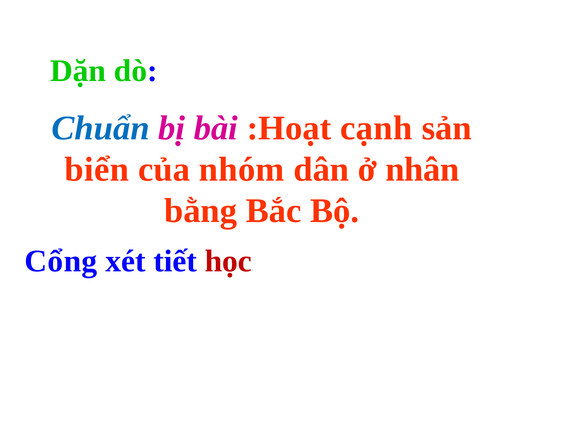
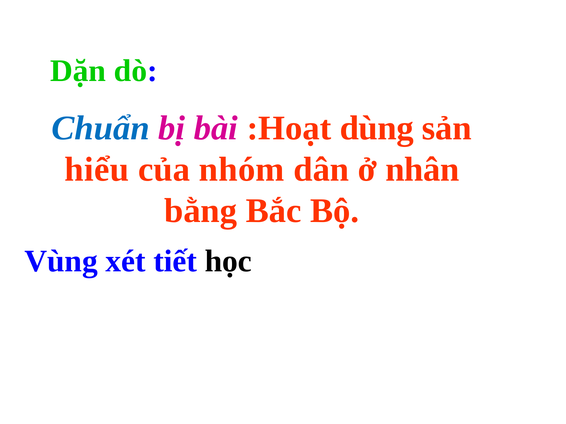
cạnh: cạnh -> dùng
biển: biển -> hiểu
Cổng: Cổng -> Vùng
học colour: red -> black
